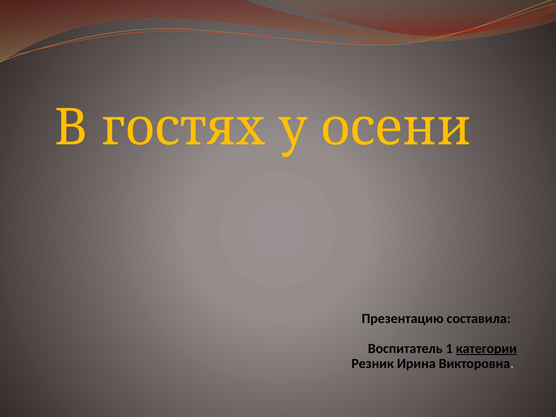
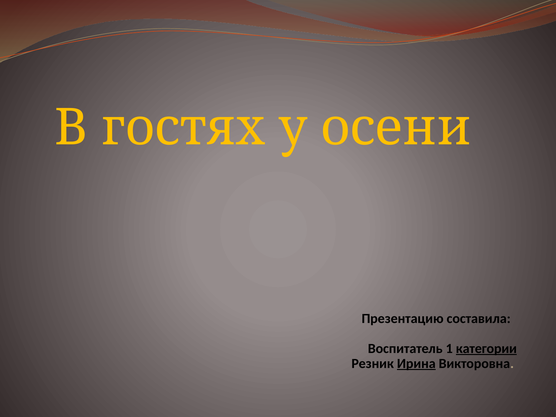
Ирина underline: none -> present
